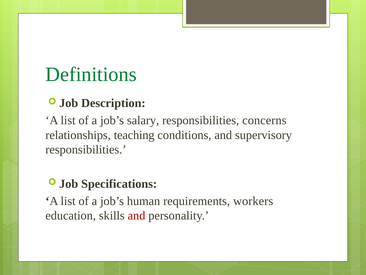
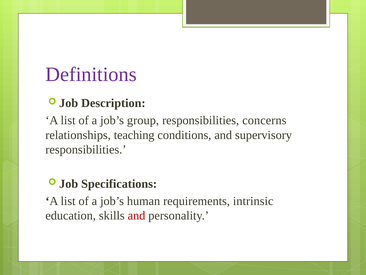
Definitions colour: green -> purple
salary: salary -> group
workers: workers -> intrinsic
